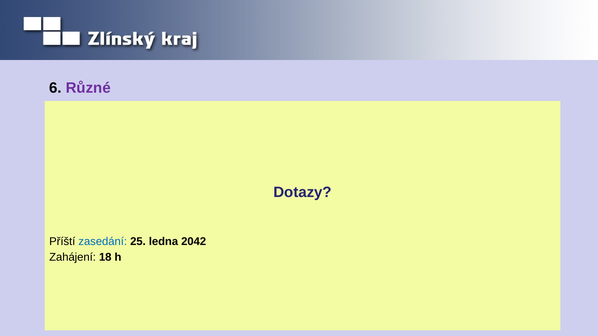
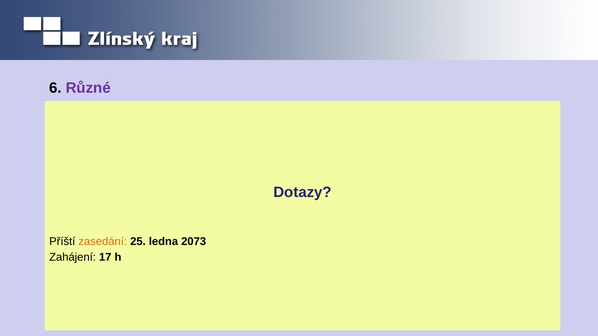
zasedání colour: blue -> orange
2042: 2042 -> 2073
18: 18 -> 17
